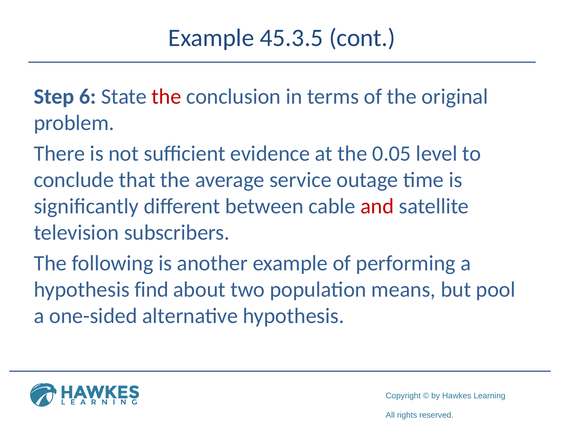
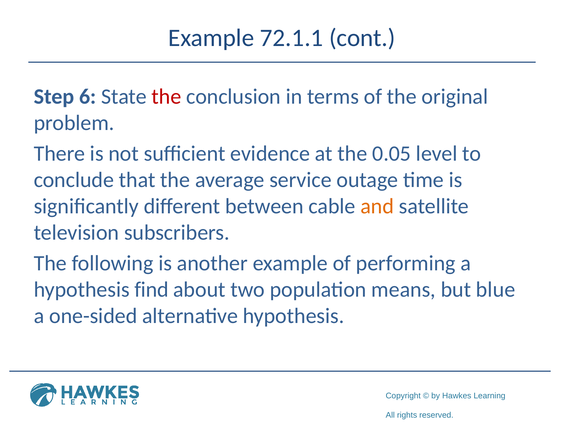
45.3.5: 45.3.5 -> 72.1.1
and colour: red -> orange
pool: pool -> blue
